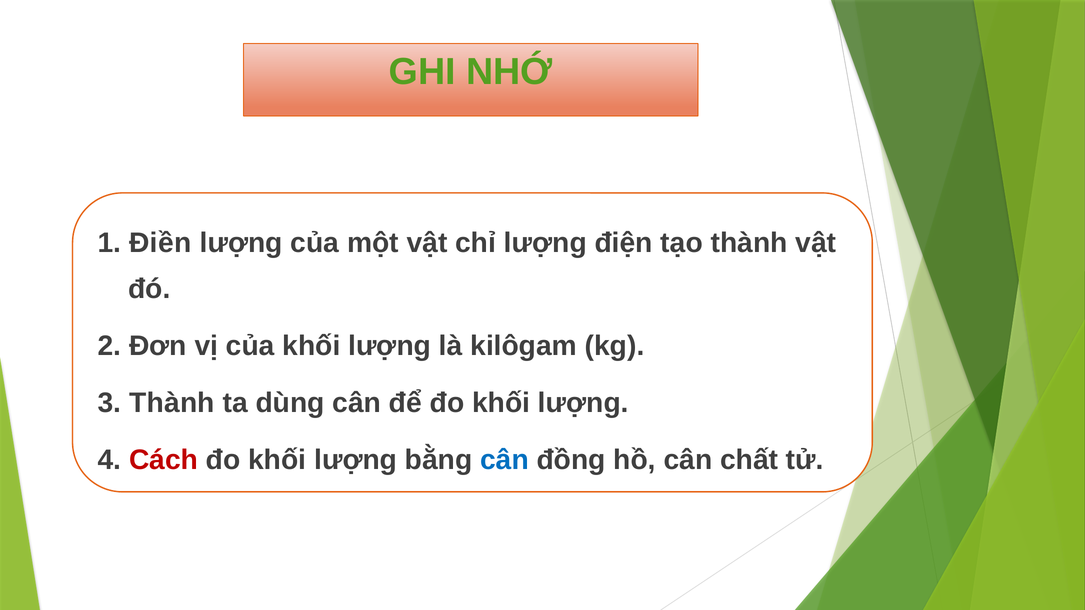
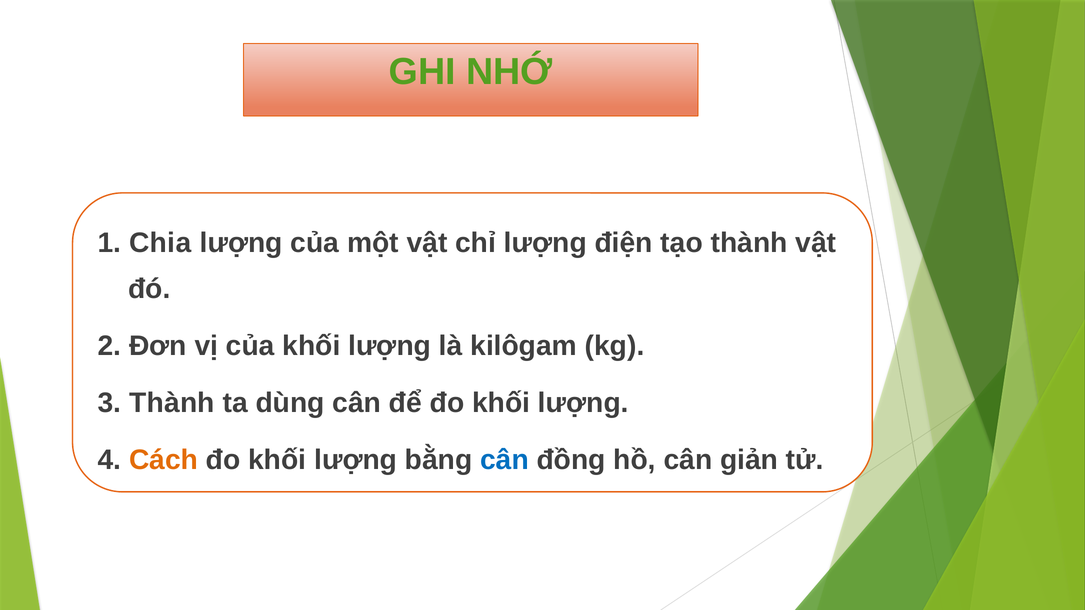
Điền: Điền -> Chia
Cách colour: red -> orange
chất: chất -> giản
